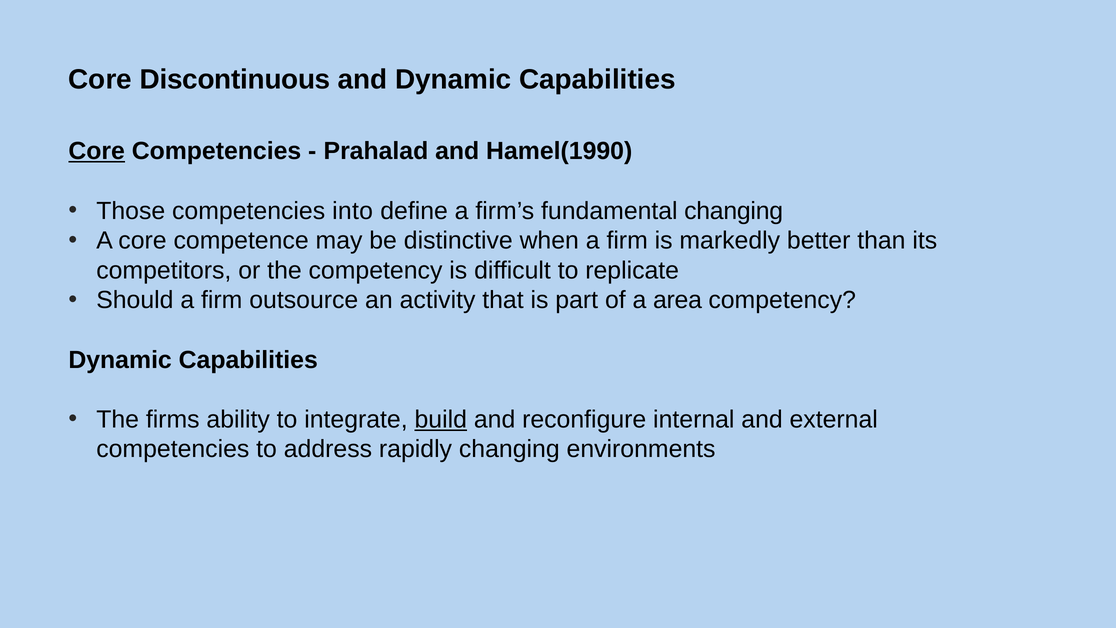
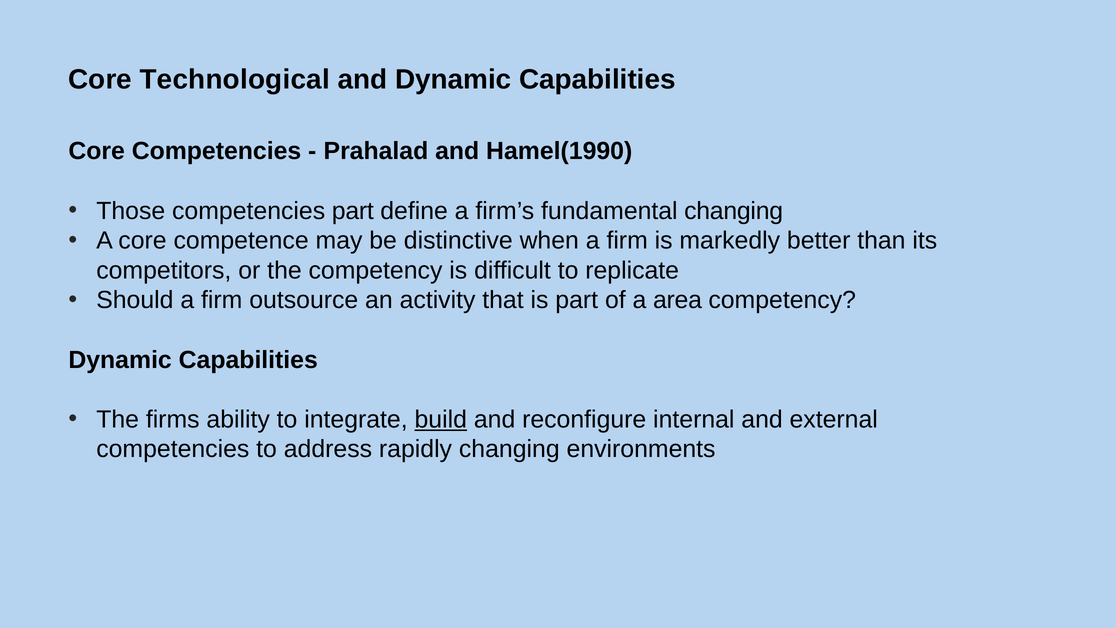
Discontinuous: Discontinuous -> Technological
Core at (97, 151) underline: present -> none
competencies into: into -> part
